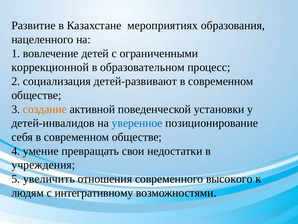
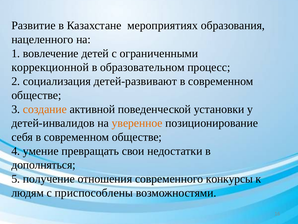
уверенное colour: blue -> orange
учреждения: учреждения -> дополняться
увеличить: увеличить -> получение
высокого: высокого -> конкурсы
интегративному: интегративному -> приспособлены
